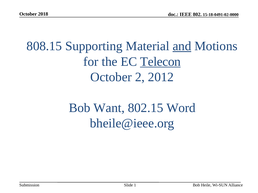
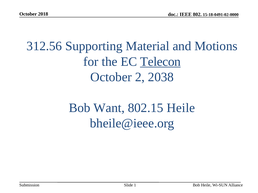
808.15: 808.15 -> 312.56
and underline: present -> none
2012: 2012 -> 2038
802.15 Word: Word -> Heile
